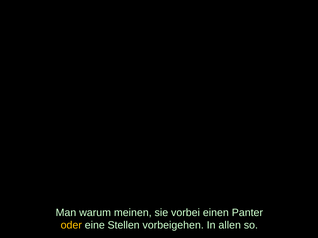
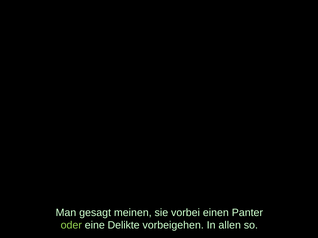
warum: warum -> gesagt
oder colour: yellow -> light green
Stellen: Stellen -> Delikte
